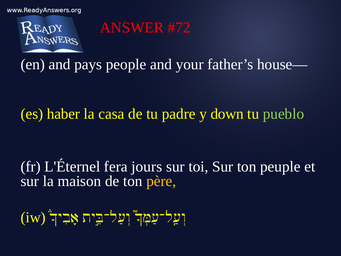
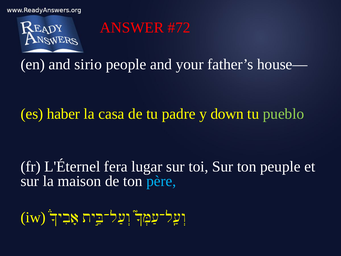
pays: pays -> sirio
jours: jours -> lugar
père colour: yellow -> light blue
